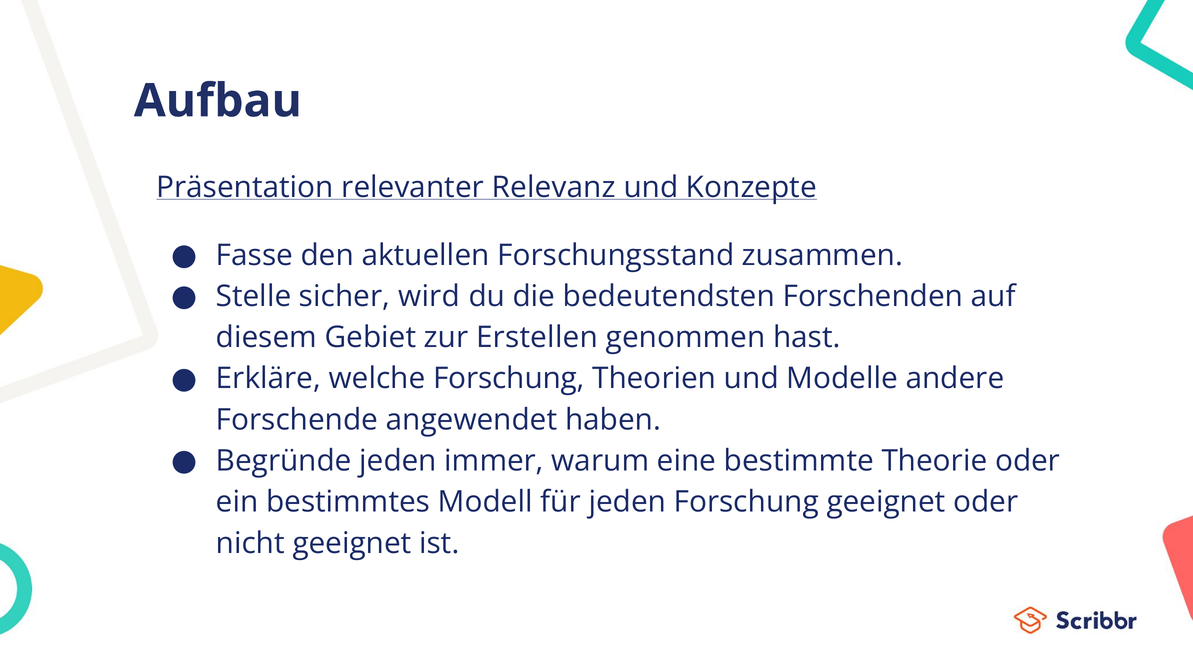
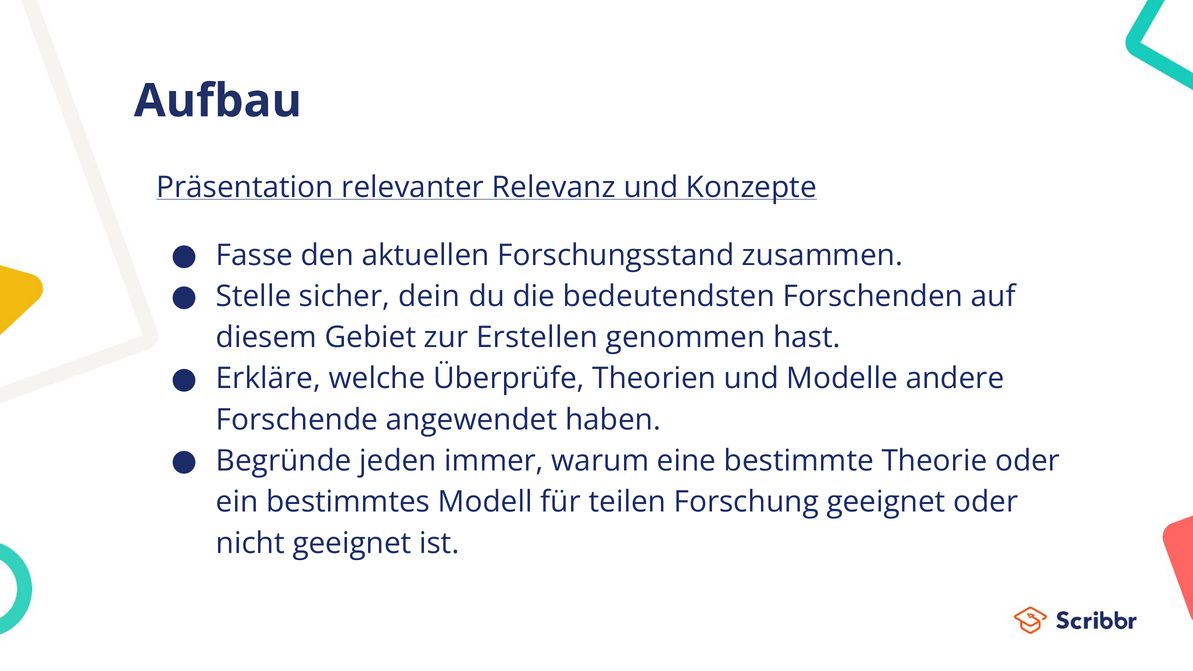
wird: wird -> dein
welche Forschung: Forschung -> Überprüfe
für jeden: jeden -> teilen
